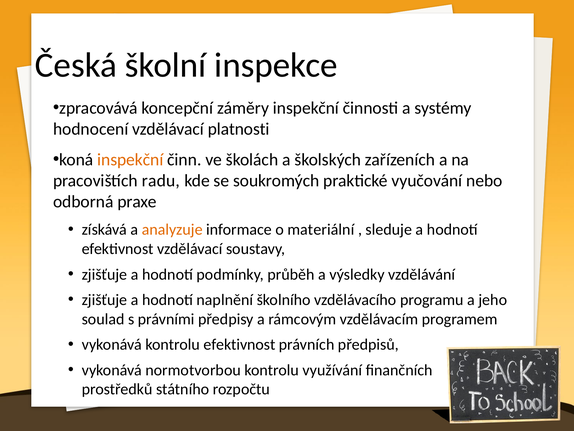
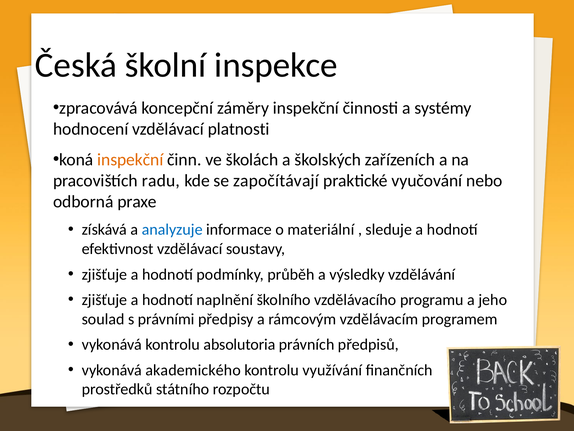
soukromých: soukromých -> započítávají
analyzuje colour: orange -> blue
kontrolu efektivnost: efektivnost -> absolutoria
normotvorbou: normotvorbou -> akademického
